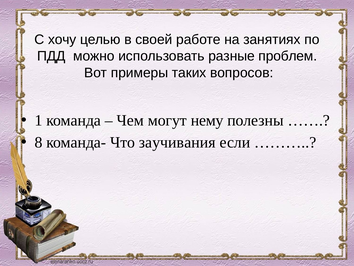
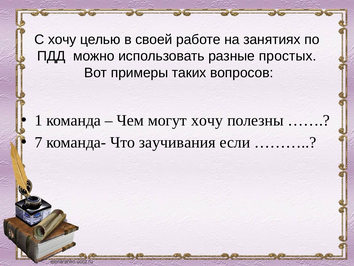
проблем: проблем -> простых
могут нему: нему -> хочу
8: 8 -> 7
